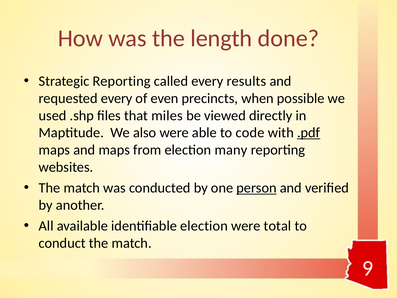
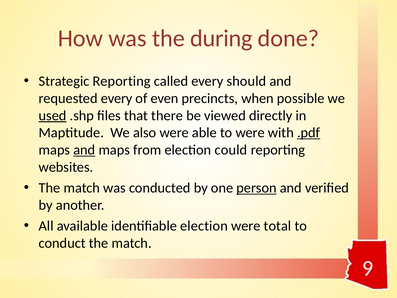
length: length -> during
results: results -> should
used underline: none -> present
miles: miles -> there
to code: code -> were
and at (84, 150) underline: none -> present
many: many -> could
